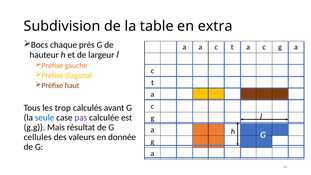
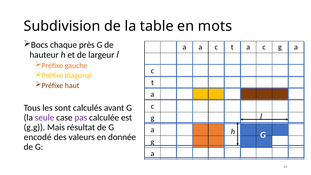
extra: extra -> mots
trop: trop -> sont
seule colour: blue -> purple
cellules: cellules -> encodé
